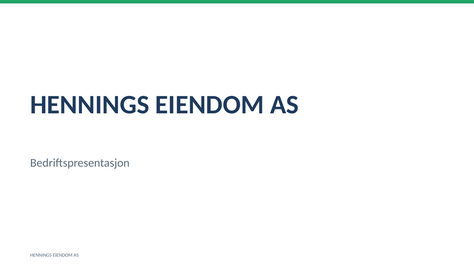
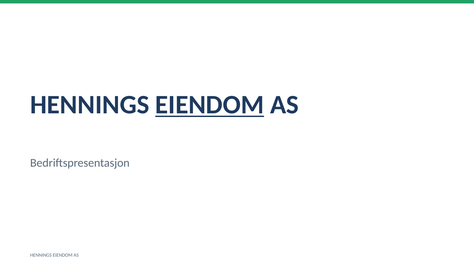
EIENDOM at (210, 105) underline: none -> present
